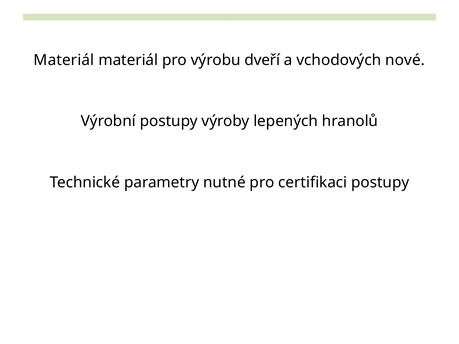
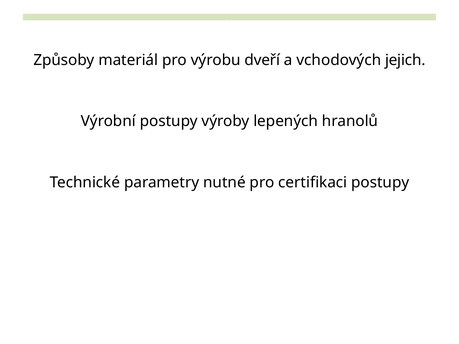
Materiál at (64, 60): Materiál -> Způsoby
nové: nové -> jejich
